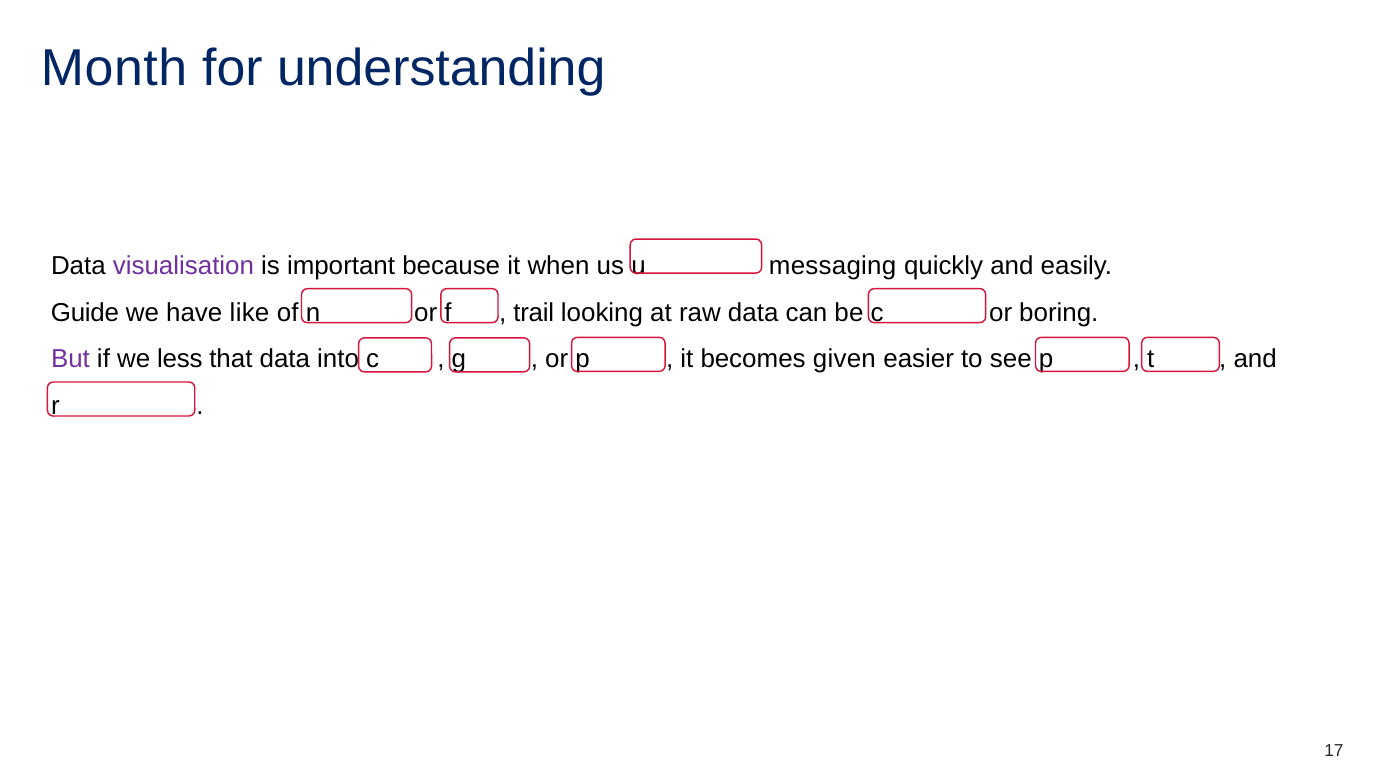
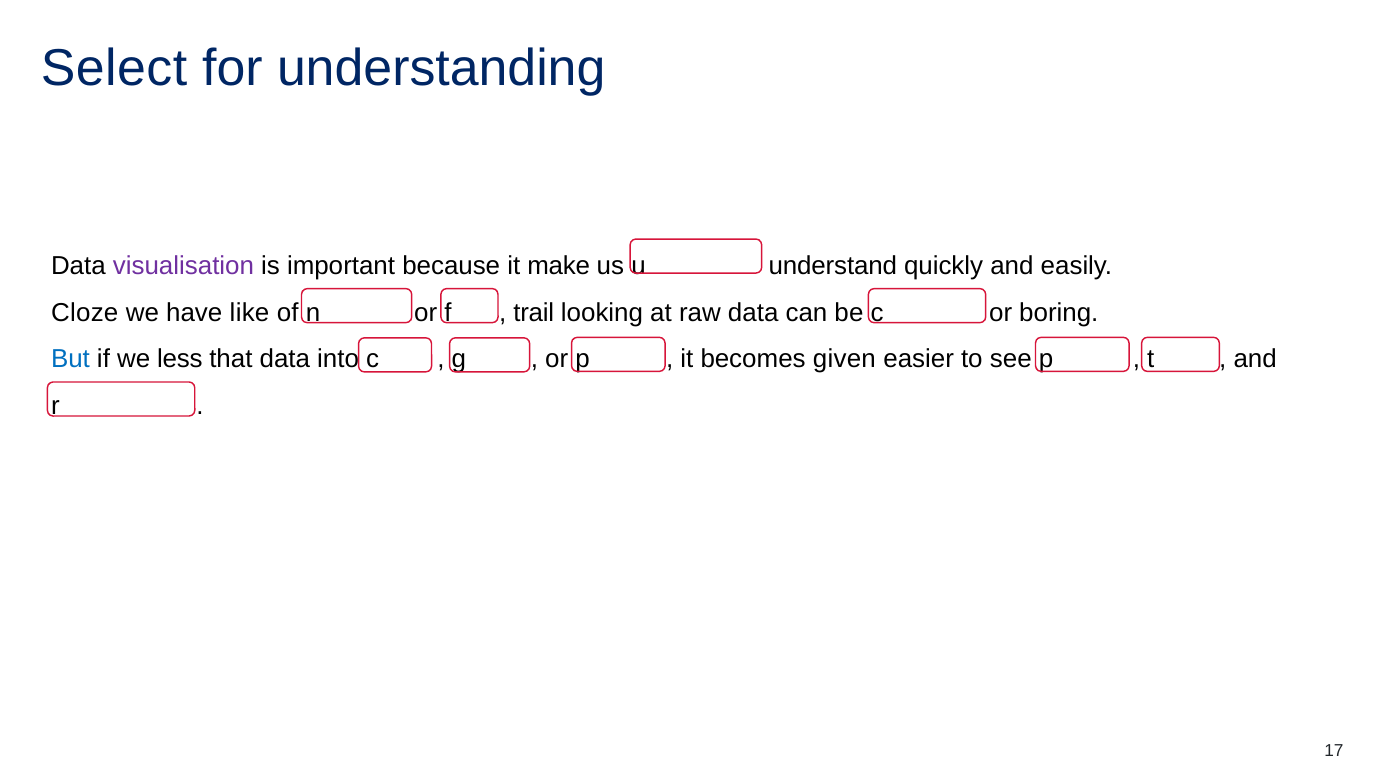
Month: Month -> Select
when: when -> make
understand messaging: messaging -> understand
Guide: Guide -> Cloze
But colour: purple -> blue
